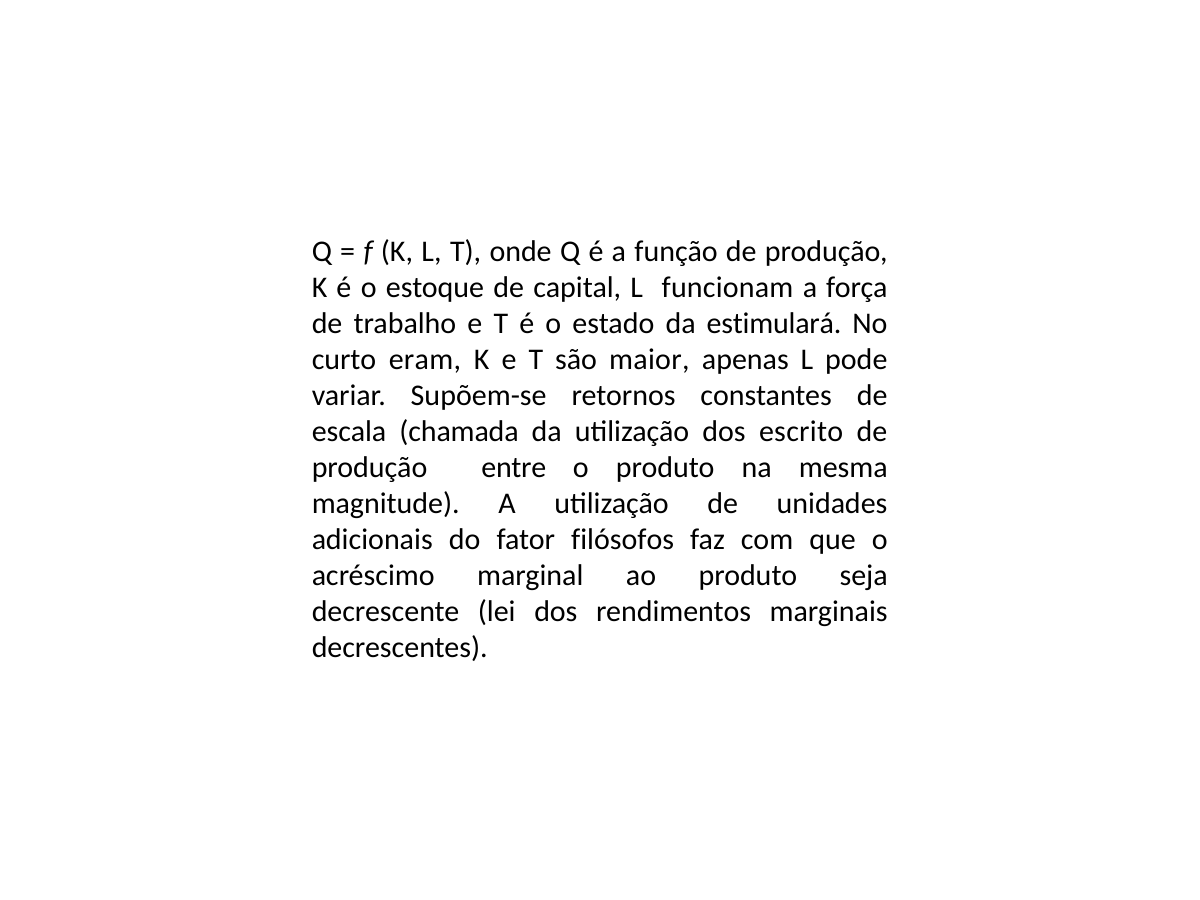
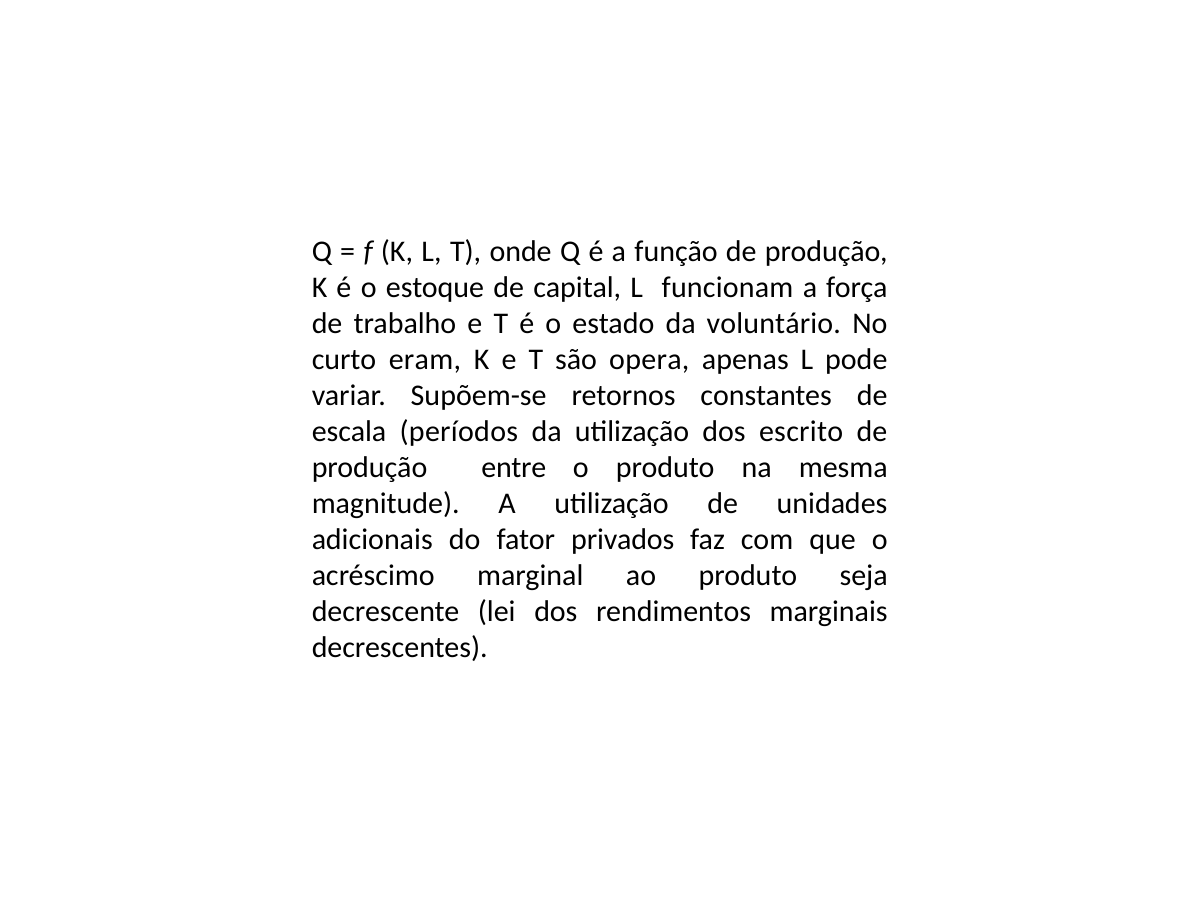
estimulará: estimulará -> voluntário
maior: maior -> opera
chamada: chamada -> períodos
filósofos: filósofos -> privados
